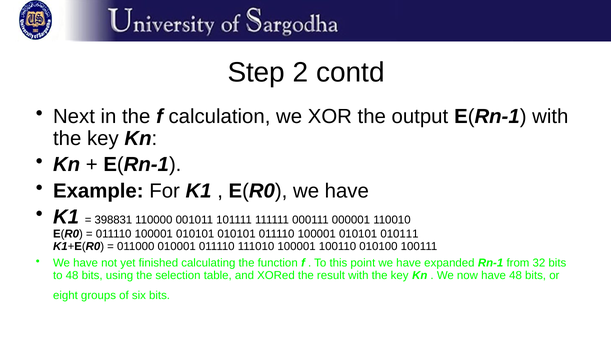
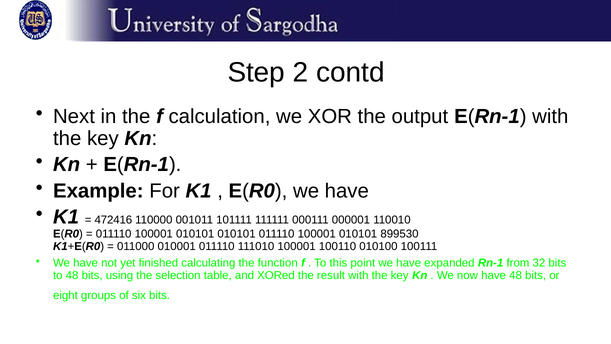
398831: 398831 -> 472416
010111: 010111 -> 899530
